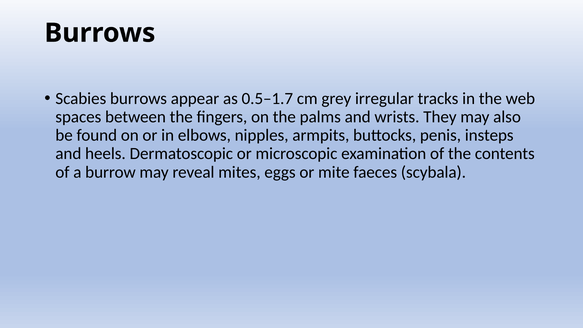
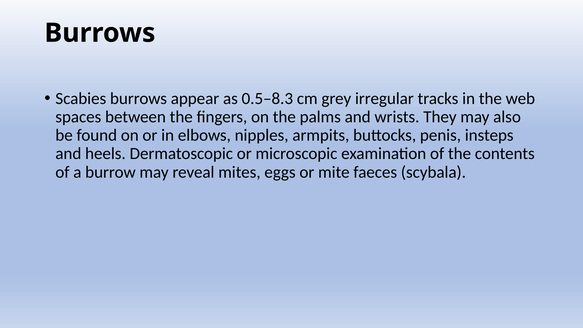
0.5–1.7: 0.5–1.7 -> 0.5–8.3
